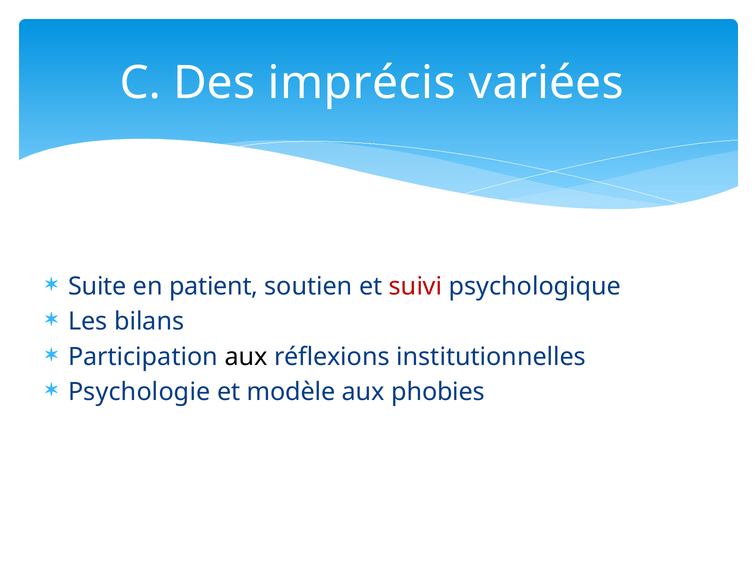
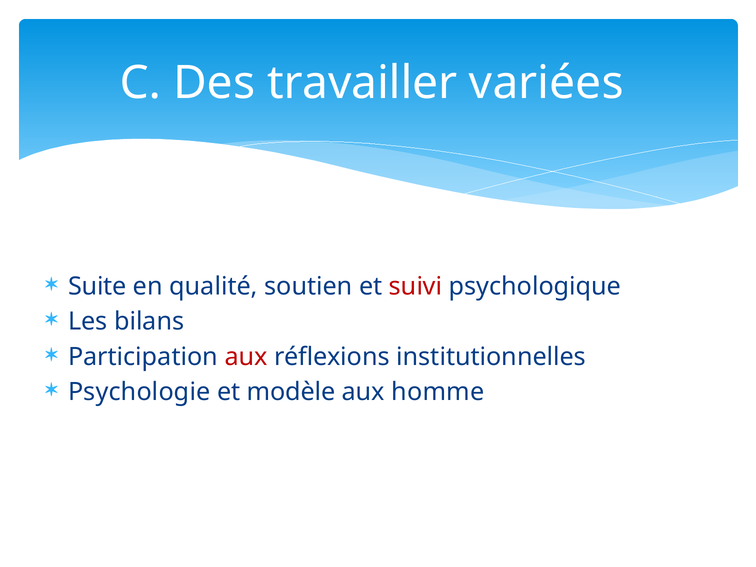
imprécis: imprécis -> travailler
patient: patient -> qualité
aux at (246, 357) colour: black -> red
phobies: phobies -> homme
